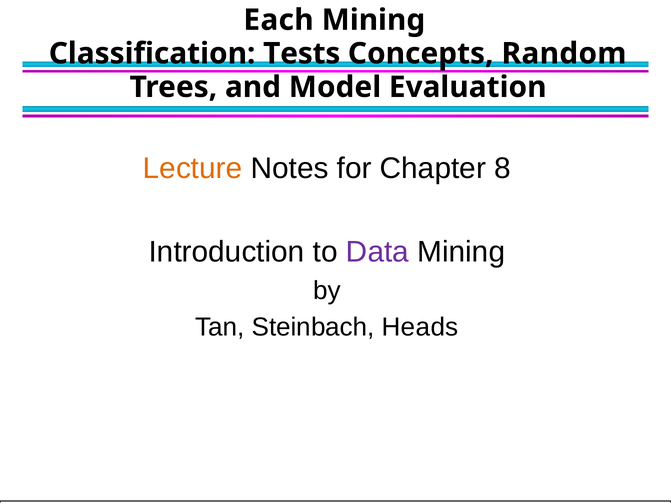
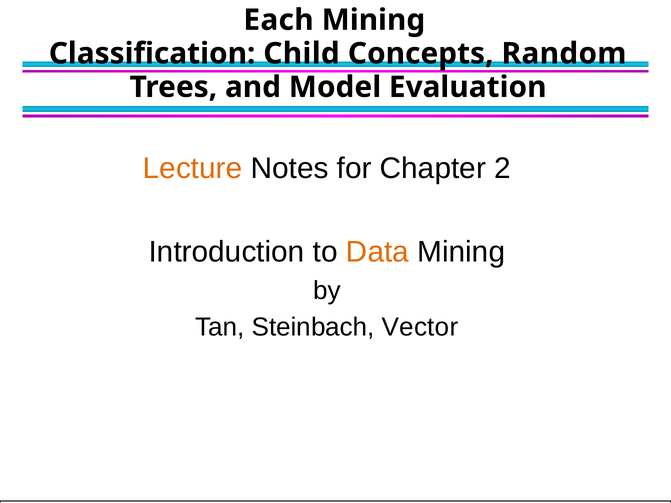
Tests: Tests -> Child
8: 8 -> 2
Data colour: purple -> orange
Heads: Heads -> Vector
